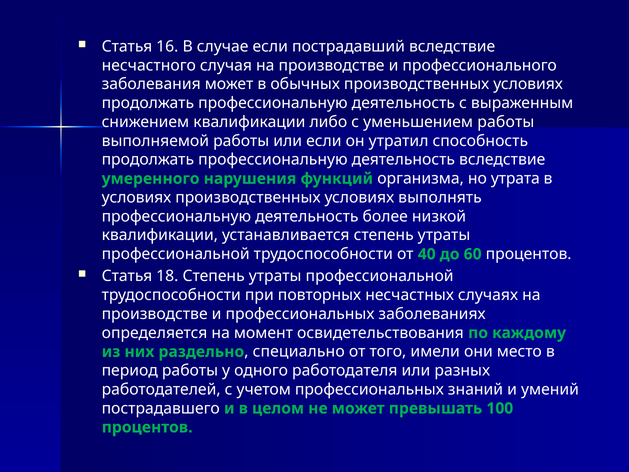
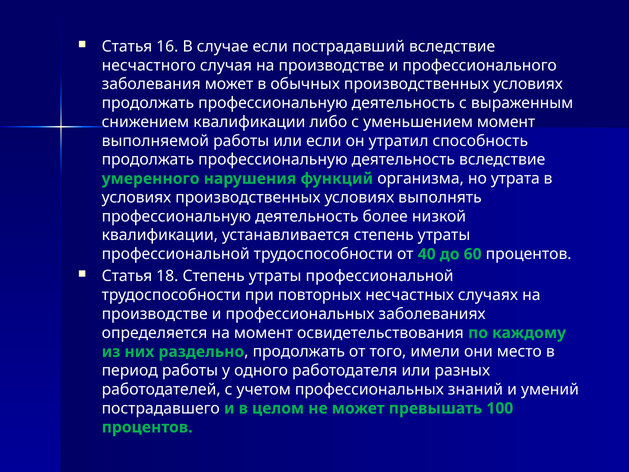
уменьшением работы: работы -> момент
специально at (299, 352): специально -> продолжать
